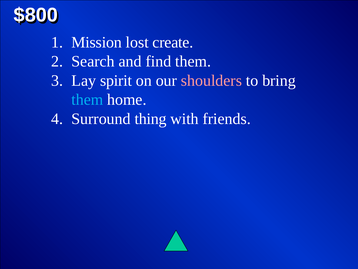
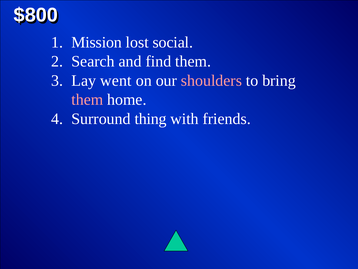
create: create -> social
spirit: spirit -> went
them at (87, 100) colour: light blue -> pink
